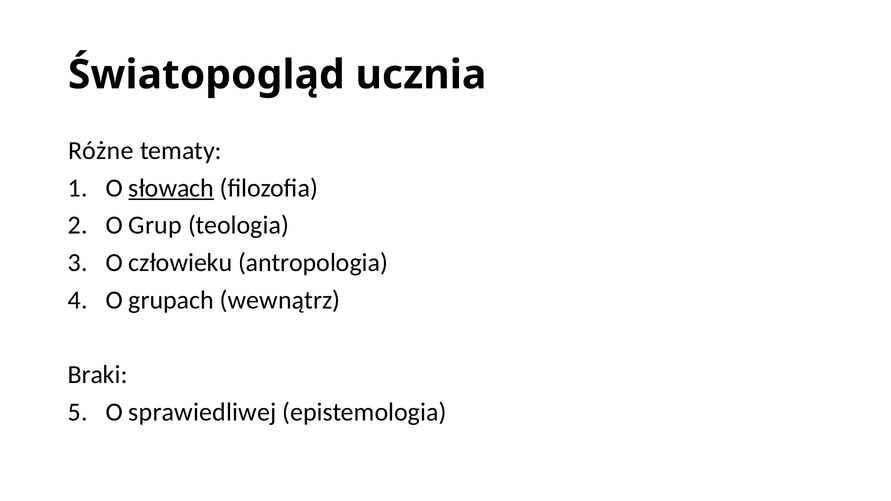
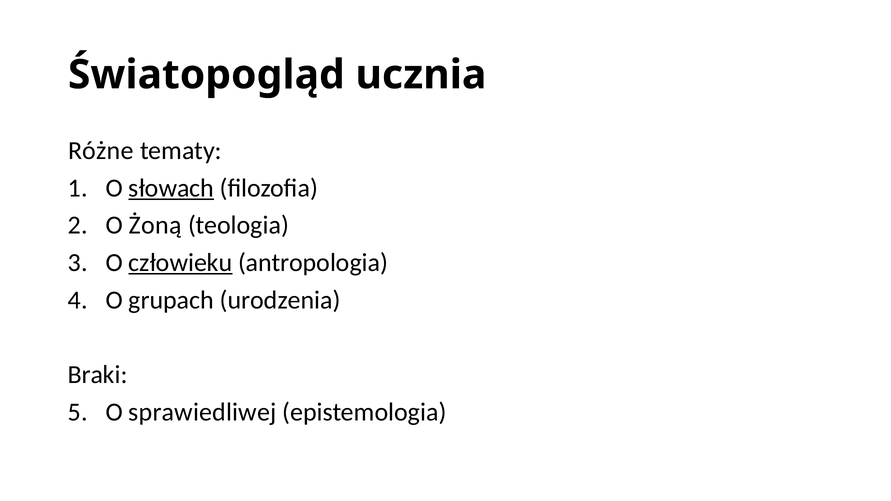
Grup: Grup -> Żoną
człowieku underline: none -> present
wewnątrz: wewnątrz -> urodzenia
